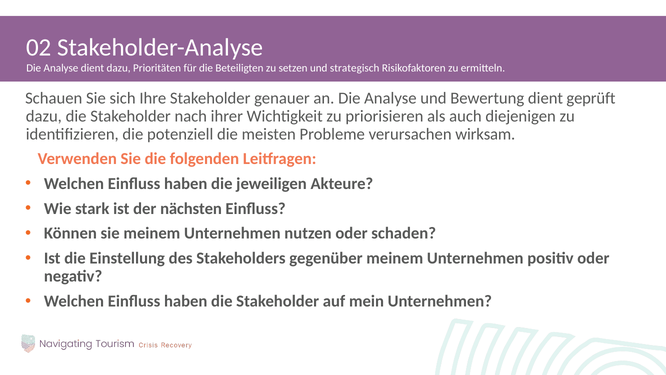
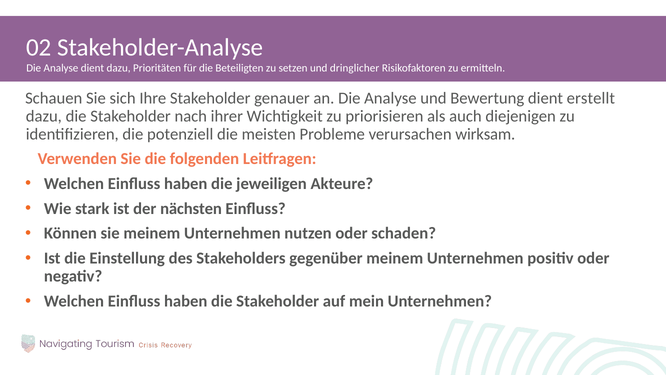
strategisch: strategisch -> dringlicher
geprüft: geprüft -> erstellt
